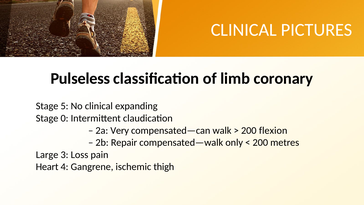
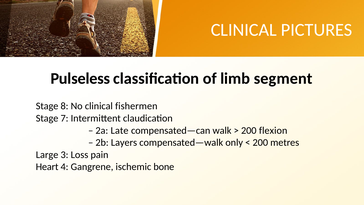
coronary: coronary -> segment
5: 5 -> 8
expanding: expanding -> fishermen
0: 0 -> 7
Very: Very -> Late
Repair: Repair -> Layers
thigh: thigh -> bone
